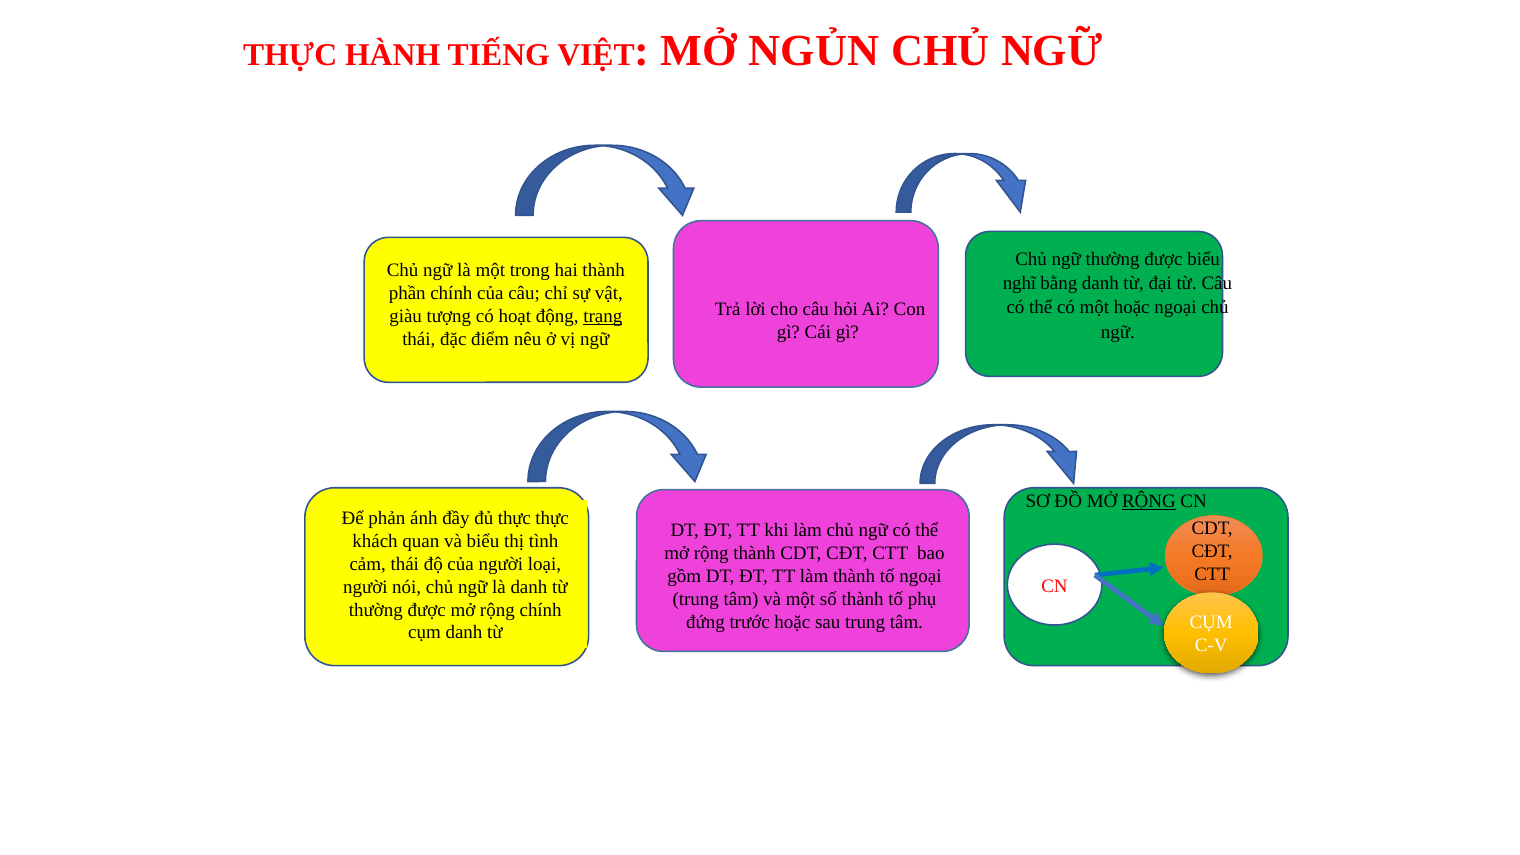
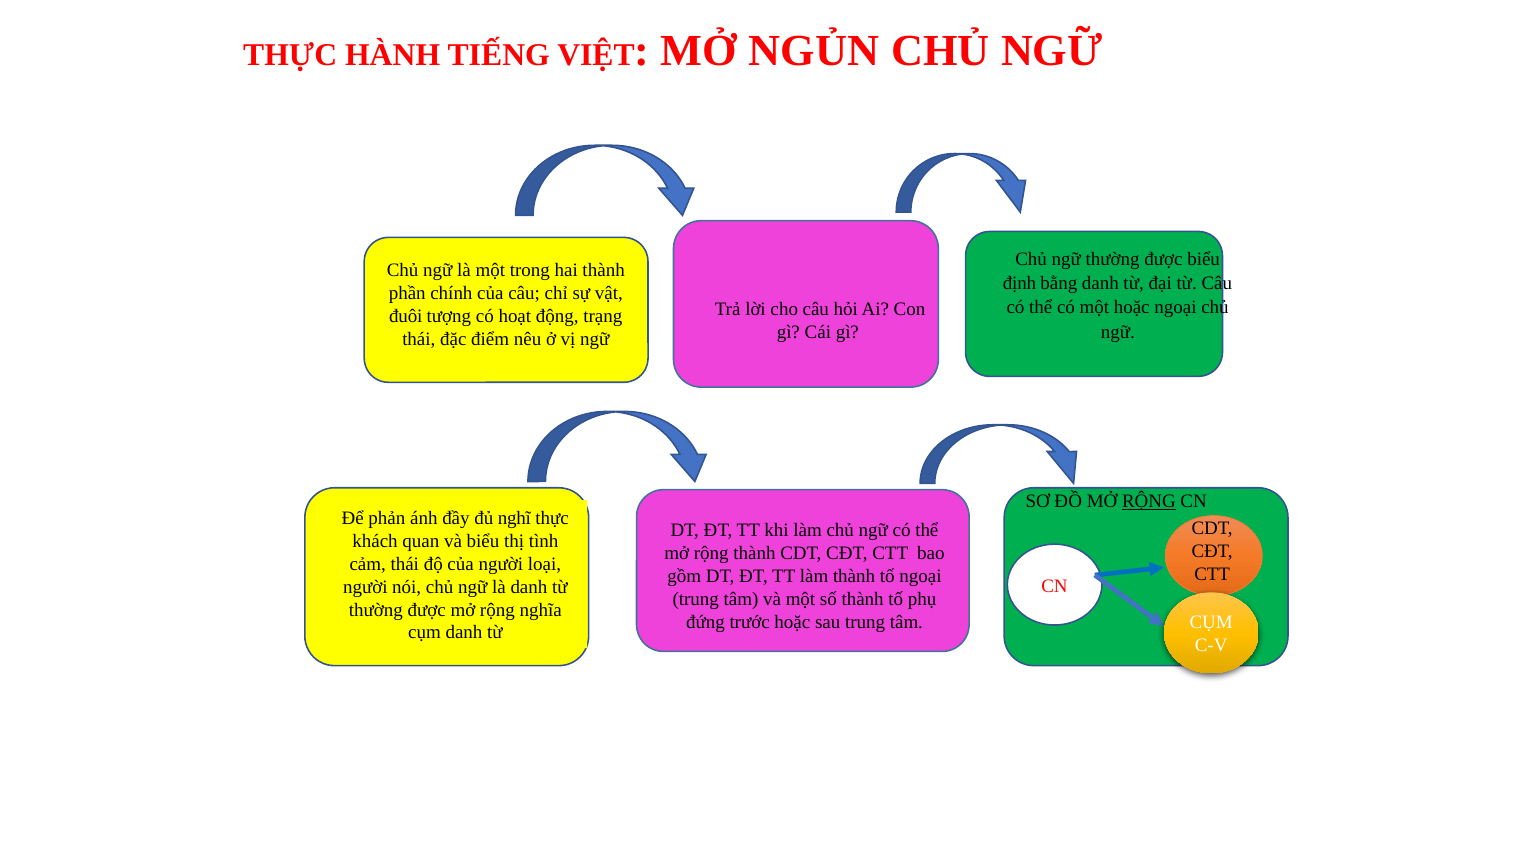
nghĩ: nghĩ -> định
giàu: giàu -> đuôi
trạng underline: present -> none
đủ thực: thực -> nghĩ
rộng chính: chính -> nghĩa
